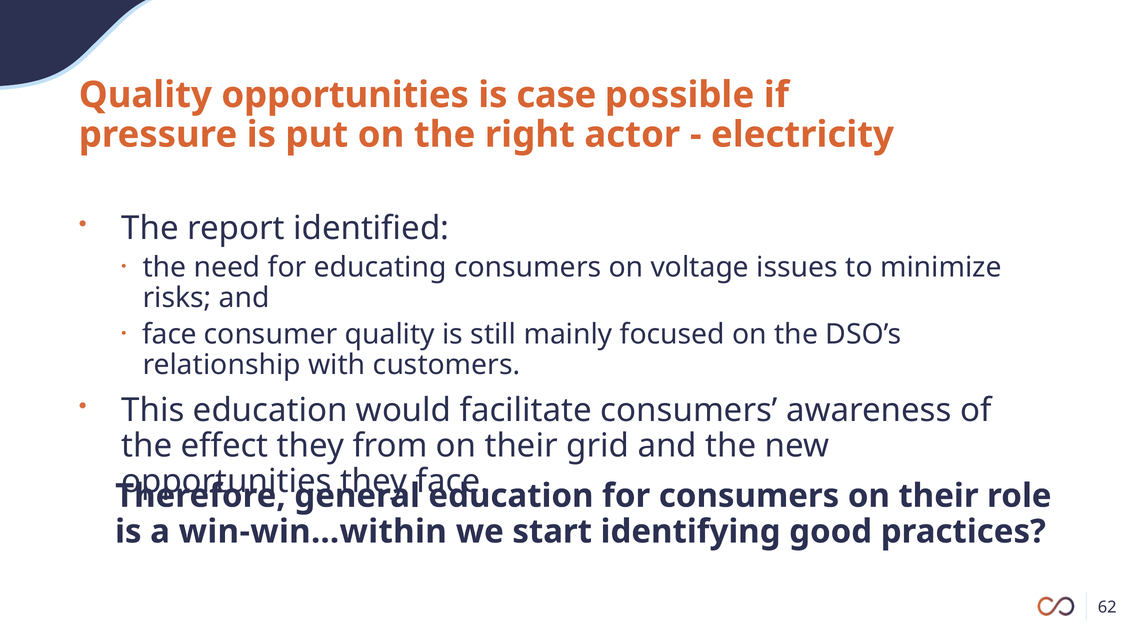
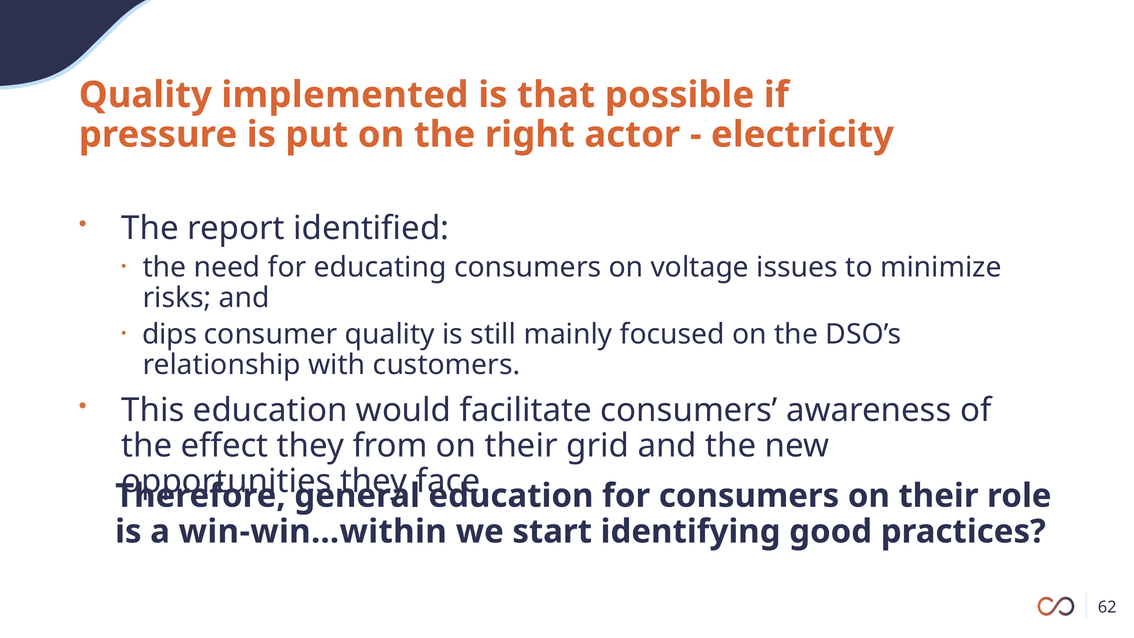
Quality opportunities: opportunities -> implemented
case: case -> that
face at (170, 334): face -> dips
